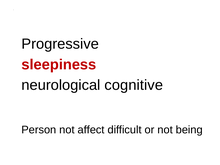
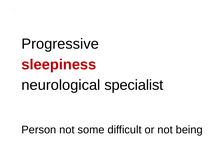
cognitive: cognitive -> specialist
affect: affect -> some
